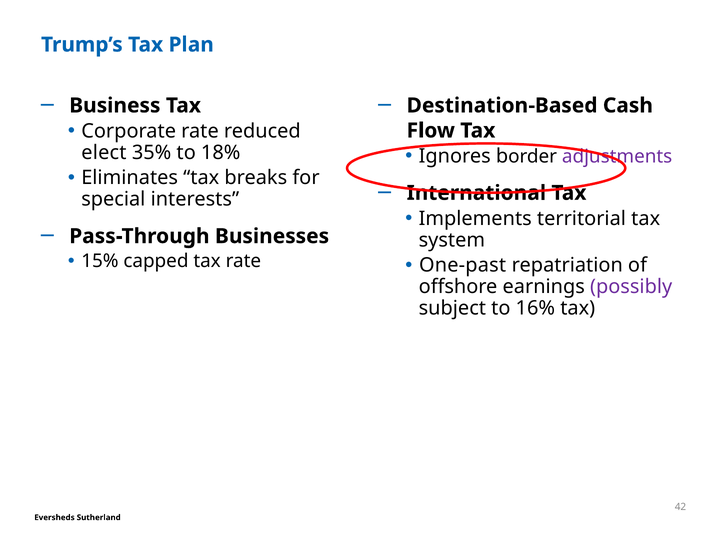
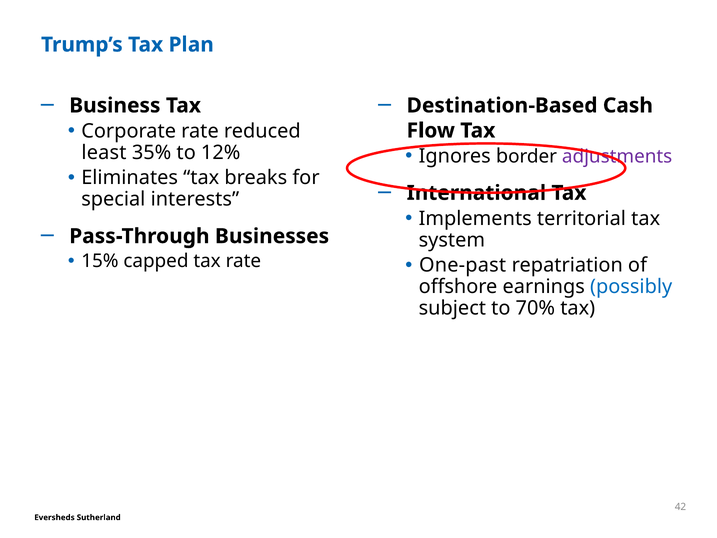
elect: elect -> least
18%: 18% -> 12%
possibly colour: purple -> blue
16%: 16% -> 70%
